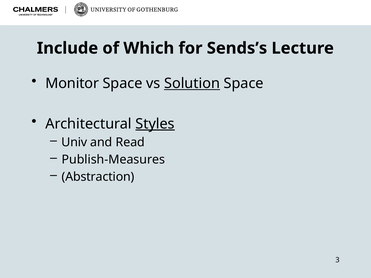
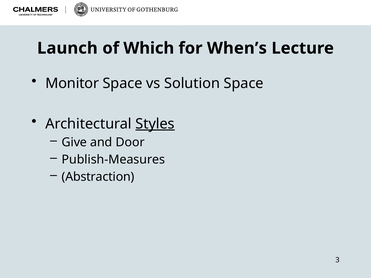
Include: Include -> Launch
Sends’s: Sends’s -> When’s
Solution underline: present -> none
Univ: Univ -> Give
Read: Read -> Door
